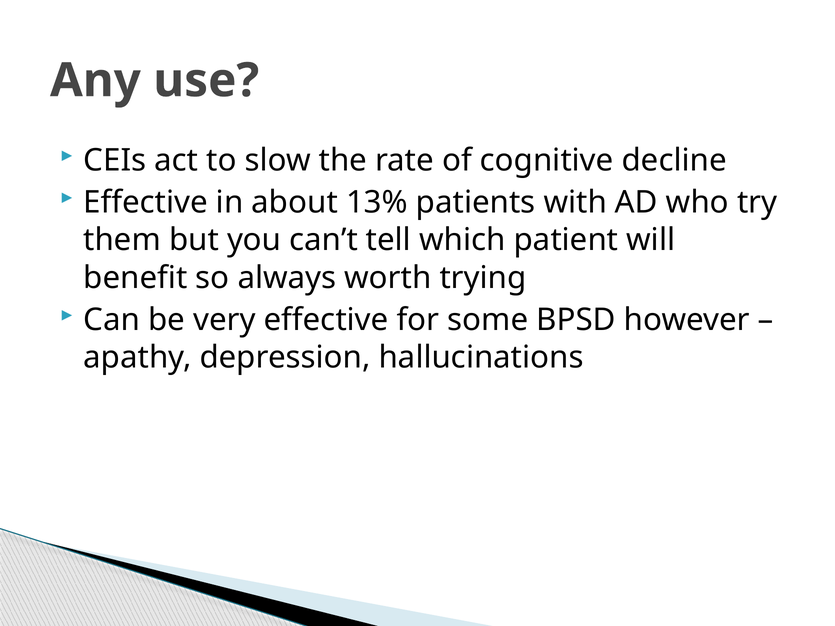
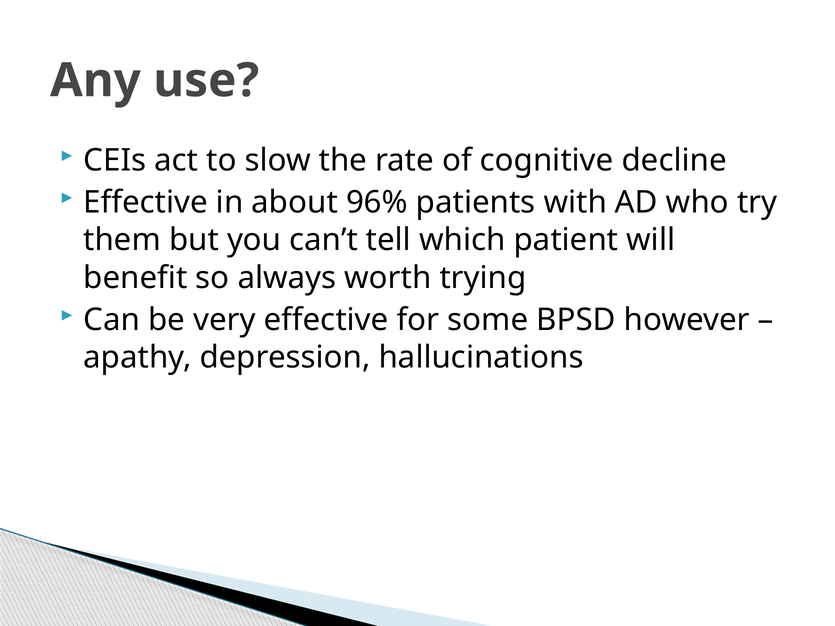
13%: 13% -> 96%
